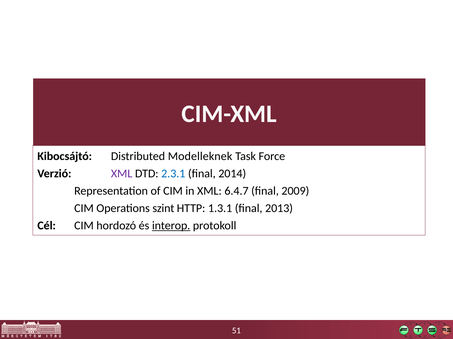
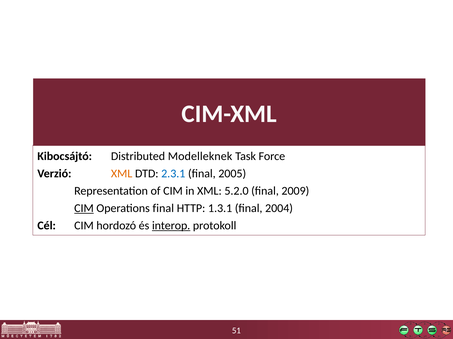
XML at (122, 174) colour: purple -> orange
2014: 2014 -> 2005
6.4.7: 6.4.7 -> 5.2.0
CIM at (84, 209) underline: none -> present
Operations szint: szint -> final
2013: 2013 -> 2004
